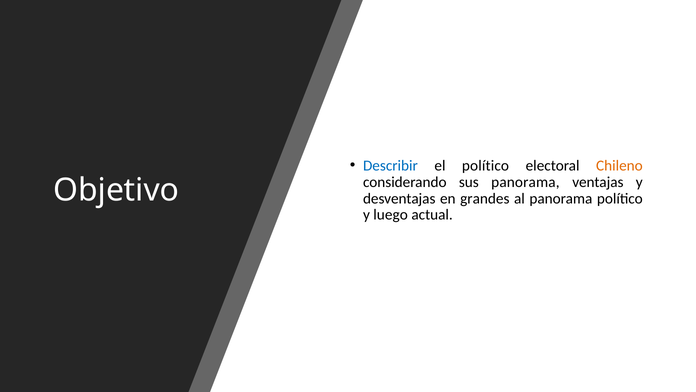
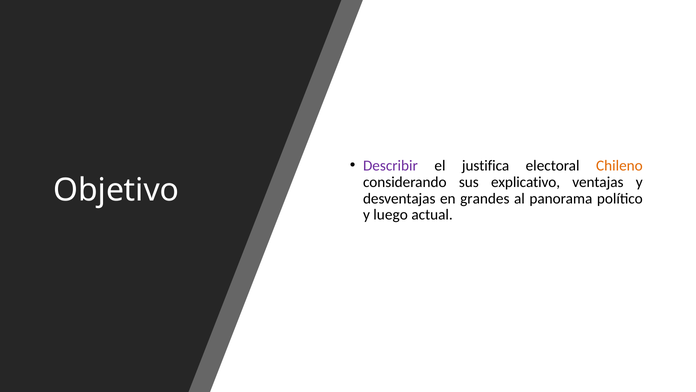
Describir colour: blue -> purple
el político: político -> justifica
sus panorama: panorama -> explicativo
